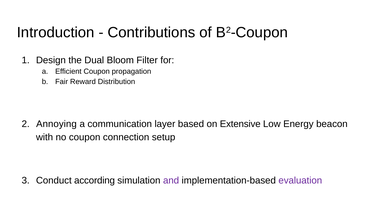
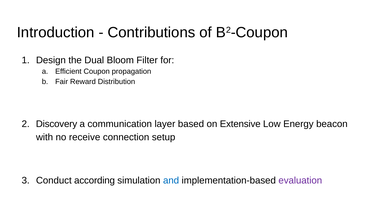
Annoying: Annoying -> Discovery
no coupon: coupon -> receive
and colour: purple -> blue
